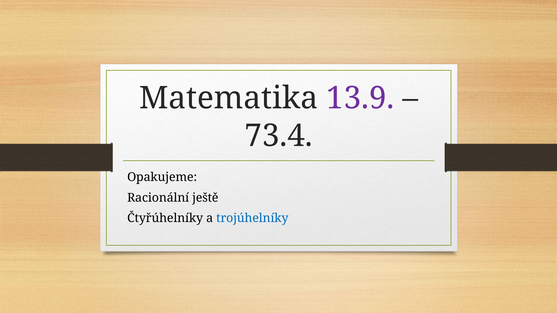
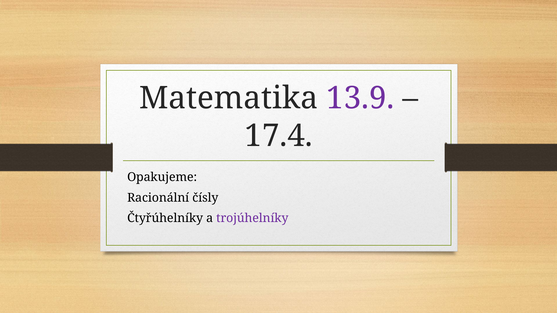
73.4: 73.4 -> 17.4
ještě: ještě -> čísly
trojúhelníky colour: blue -> purple
